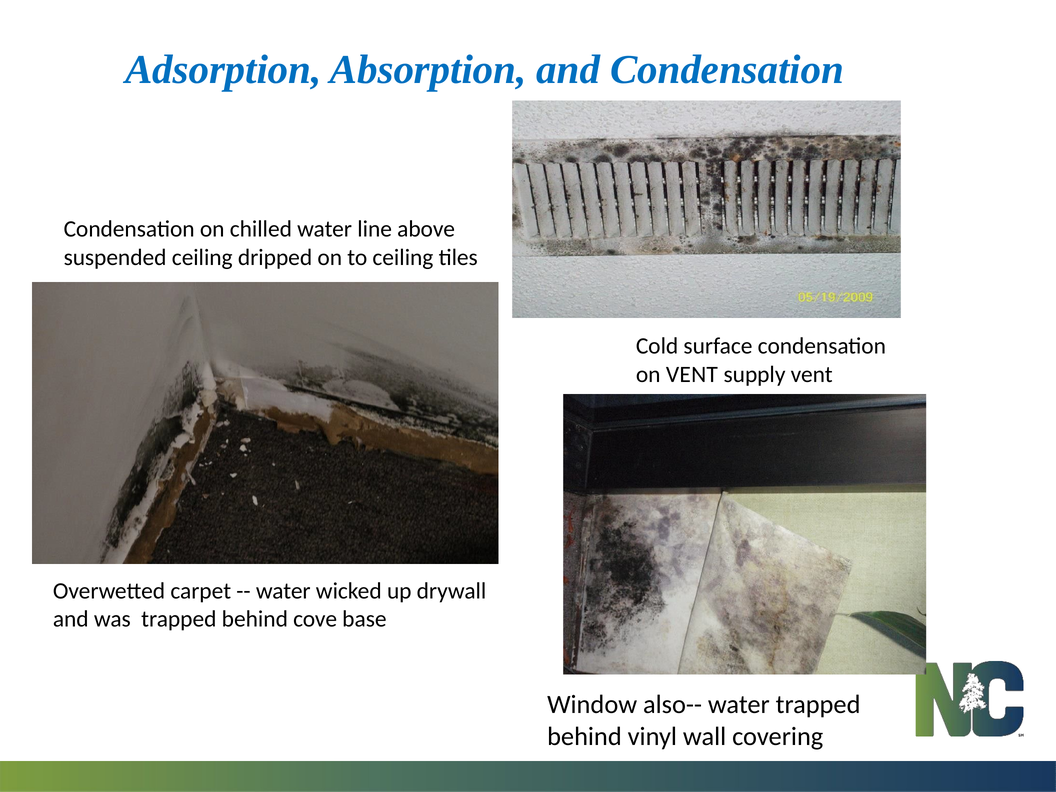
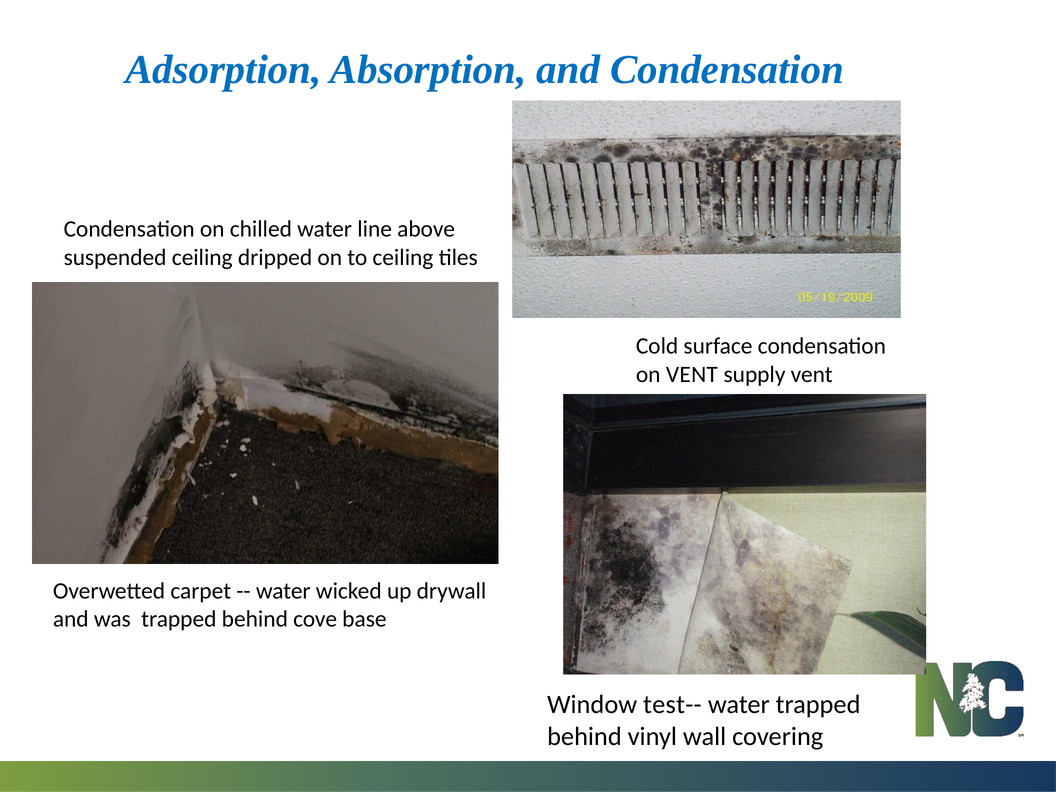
also--: also-- -> test--
